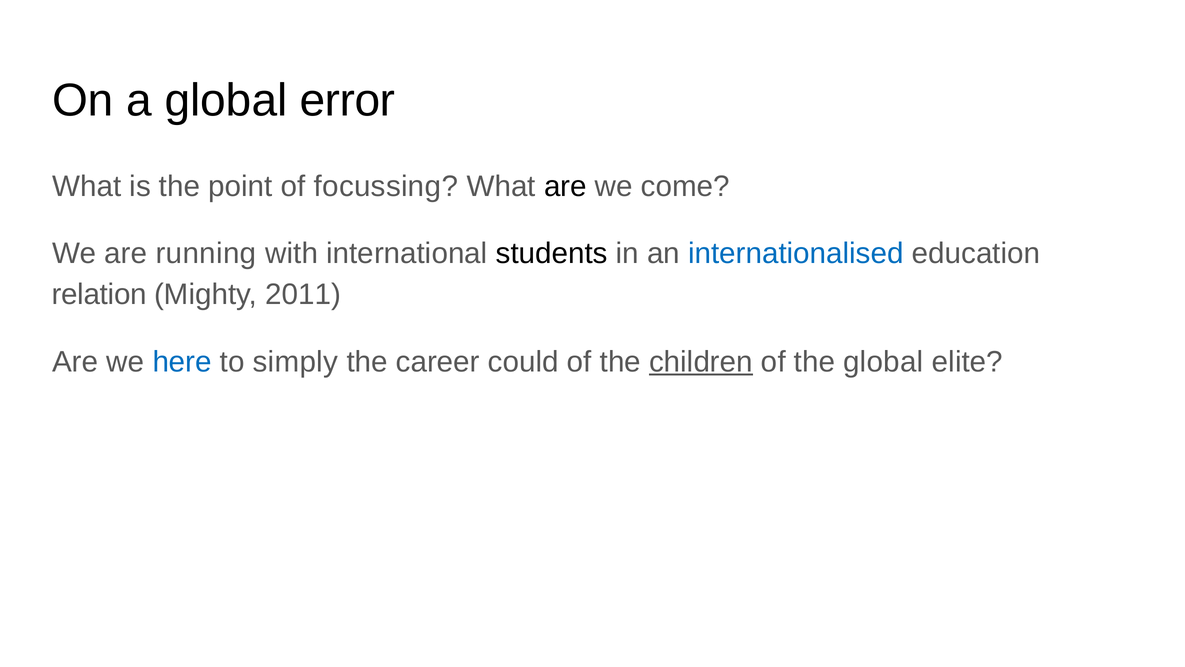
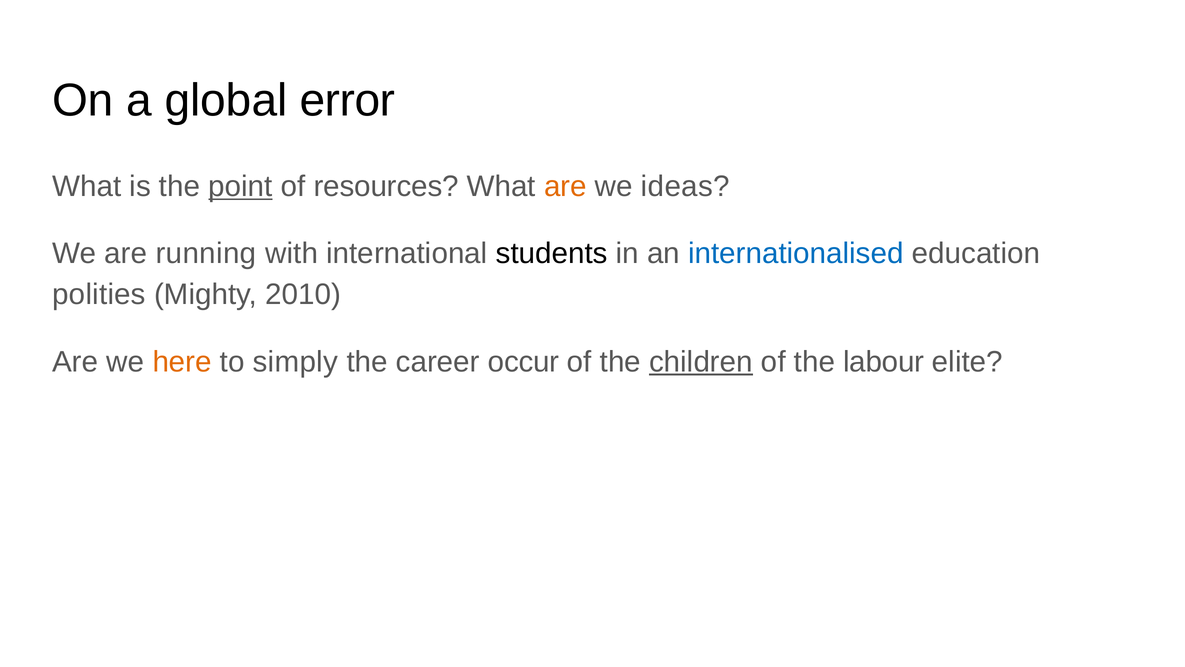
point underline: none -> present
focussing: focussing -> resources
are at (565, 186) colour: black -> orange
come: come -> ideas
relation: relation -> polities
2011: 2011 -> 2010
here colour: blue -> orange
could: could -> occur
the global: global -> labour
